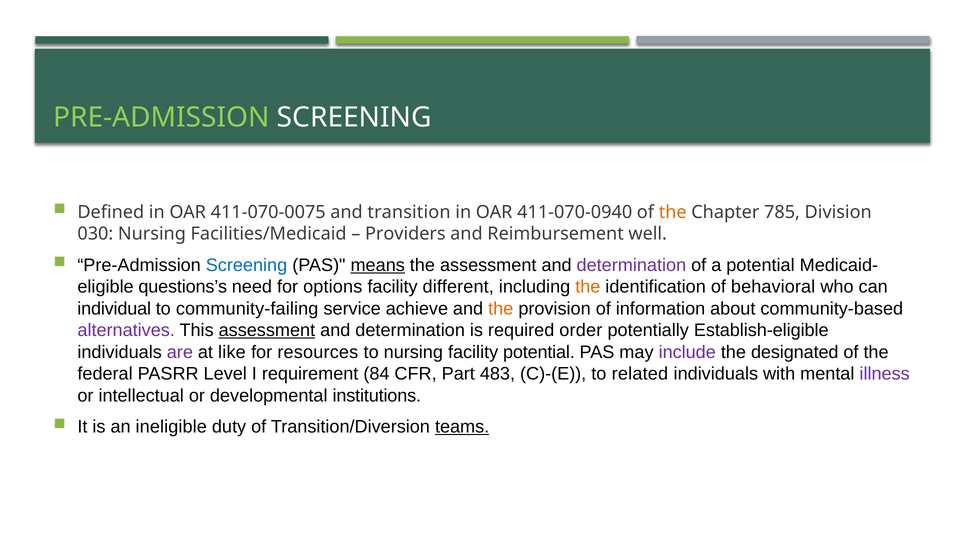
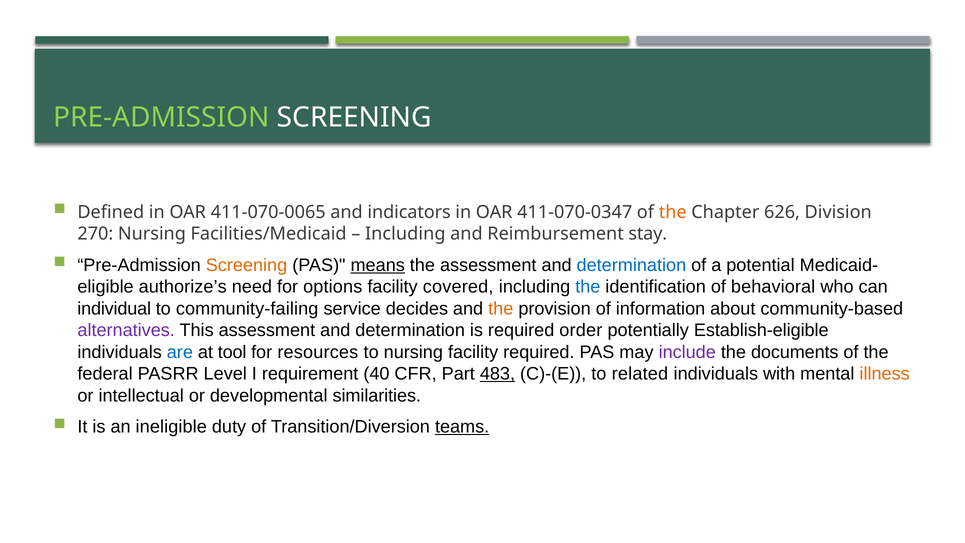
411-070-0075: 411-070-0075 -> 411-070-0065
transition: transition -> indicators
411-070-0940: 411-070-0940 -> 411-070-0347
785: 785 -> 626
030: 030 -> 270
Providers at (405, 234): Providers -> Including
well: well -> stay
Screening at (247, 265) colour: blue -> orange
determination at (631, 265) colour: purple -> blue
questions’s: questions’s -> authorize’s
different: different -> covered
the at (588, 287) colour: orange -> blue
achieve: achieve -> decides
assessment at (267, 330) underline: present -> none
are colour: purple -> blue
like: like -> tool
facility potential: potential -> required
designated: designated -> documents
84: 84 -> 40
483 underline: none -> present
illness colour: purple -> orange
institutions: institutions -> similarities
